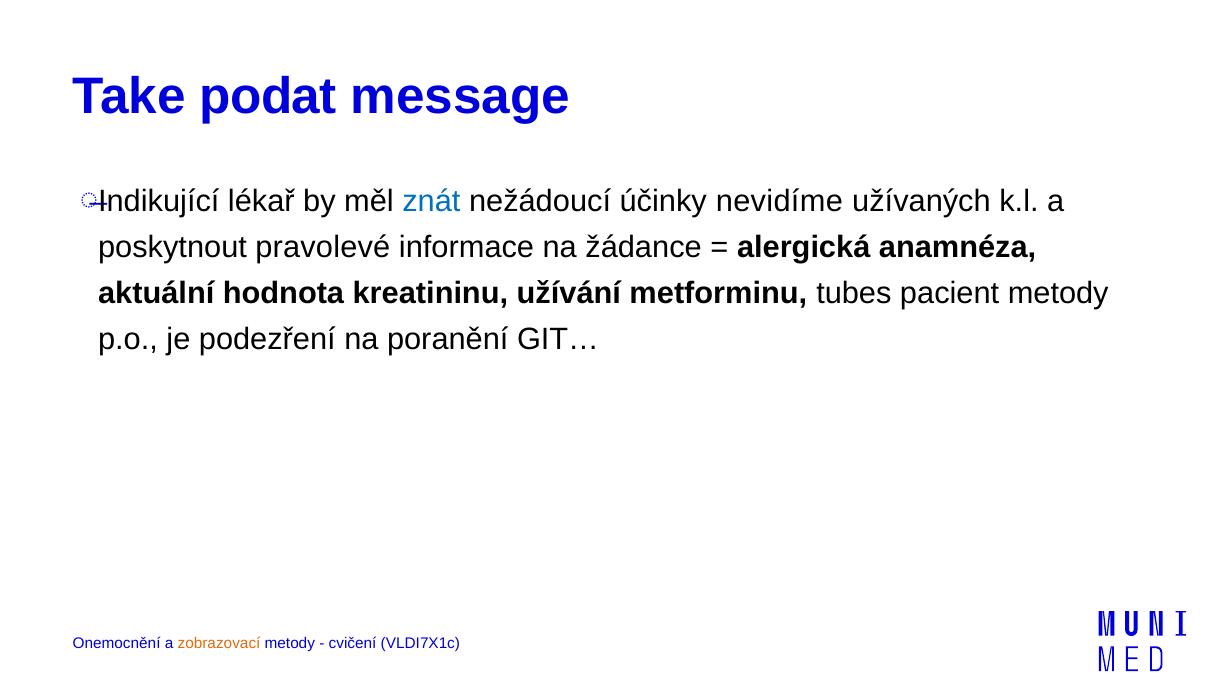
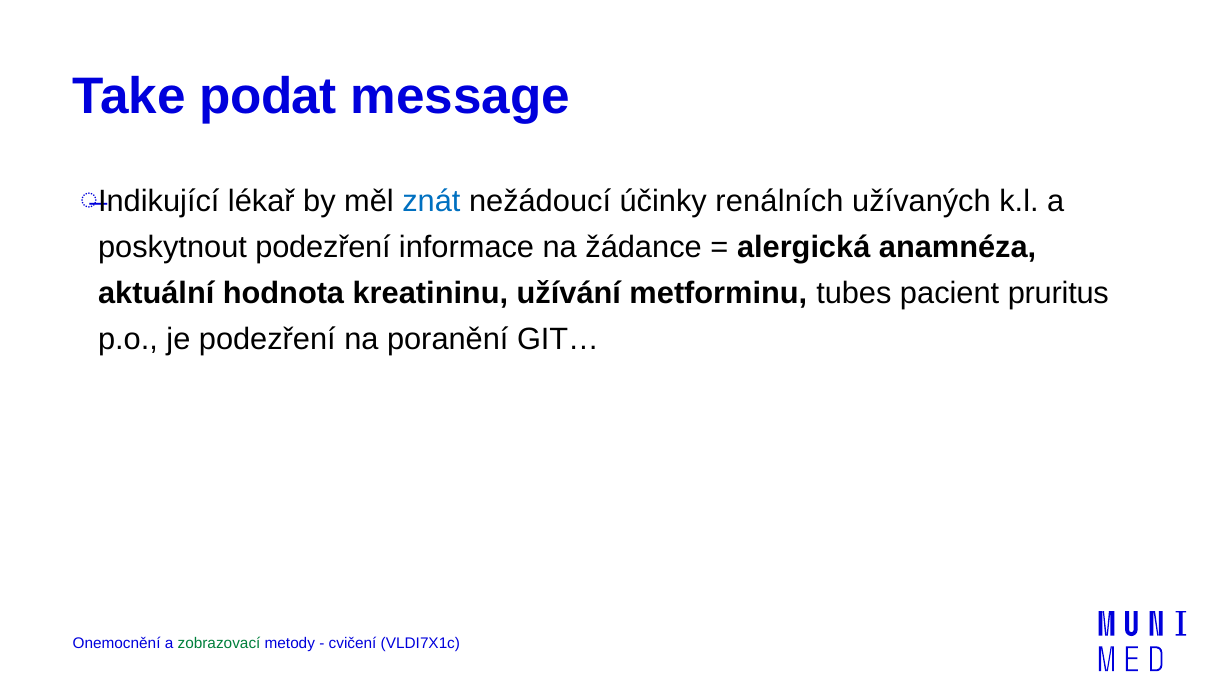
nevidíme: nevidíme -> renálních
poskytnout pravolevé: pravolevé -> podezření
pacient metody: metody -> pruritus
zobrazovací colour: orange -> green
